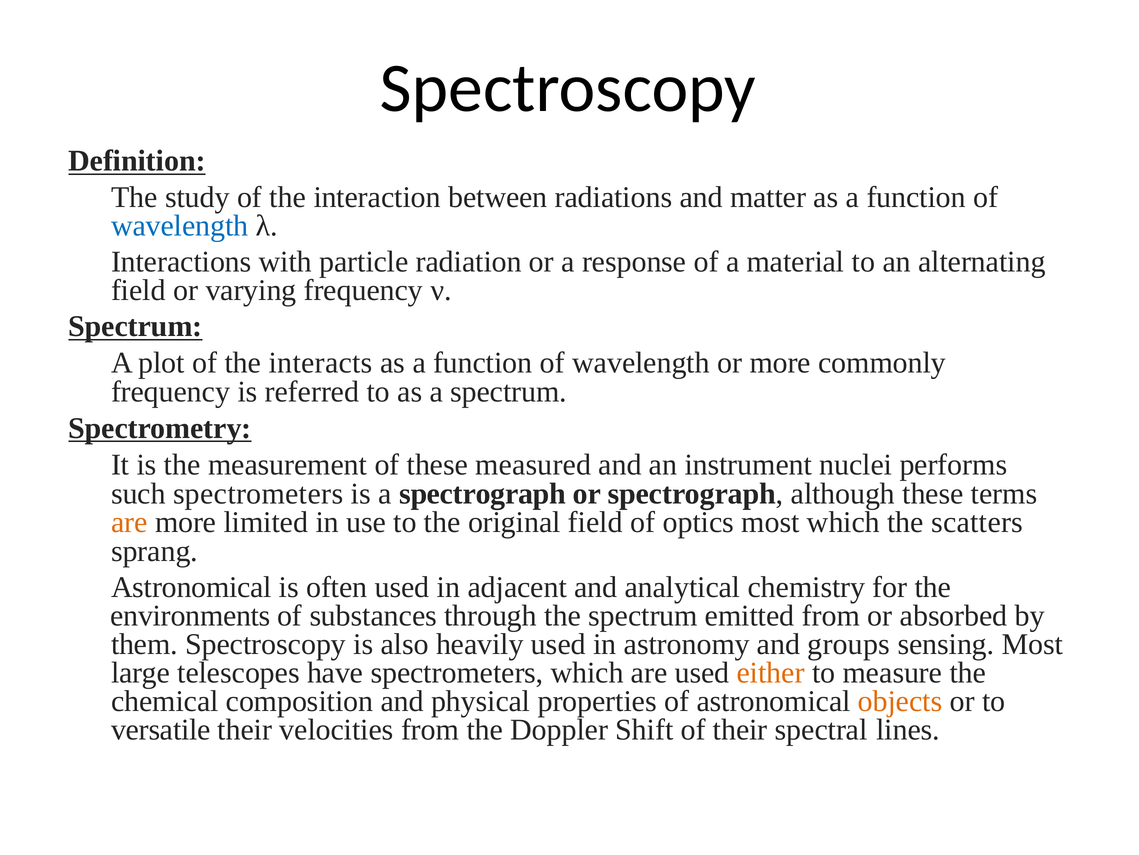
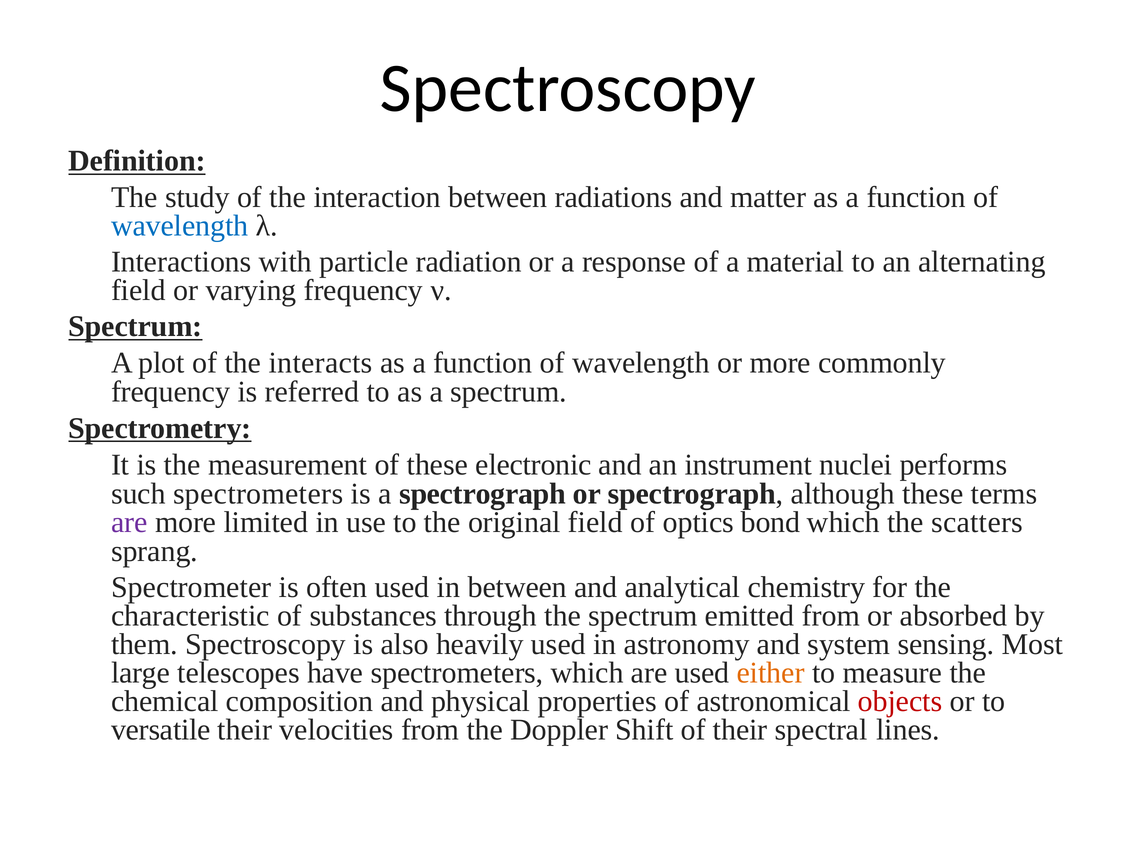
measured: measured -> electronic
are at (129, 522) colour: orange -> purple
optics most: most -> bond
Astronomical at (191, 587): Astronomical -> Spectrometer
in adjacent: adjacent -> between
environments: environments -> characteristic
groups: groups -> system
objects colour: orange -> red
